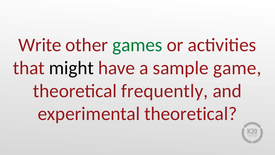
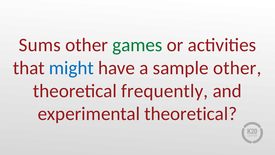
Write: Write -> Sums
might colour: black -> blue
sample game: game -> other
